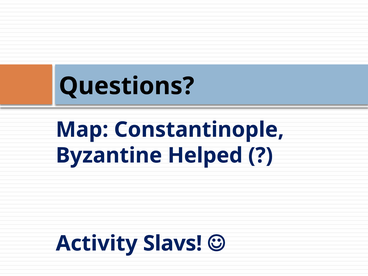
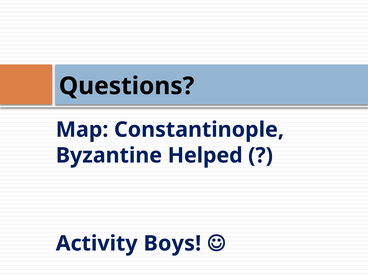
Slavs: Slavs -> Boys
